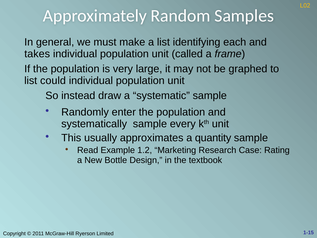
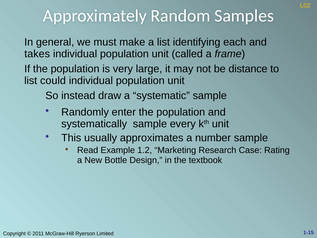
graphed: graphed -> distance
quantity: quantity -> number
